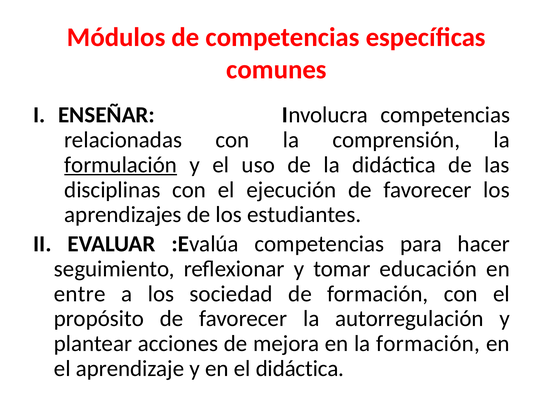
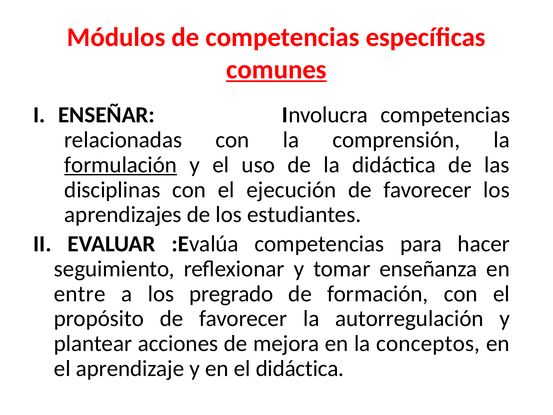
comunes underline: none -> present
educación: educación -> enseñanza
sociedad: sociedad -> pregrado
la formación: formación -> conceptos
